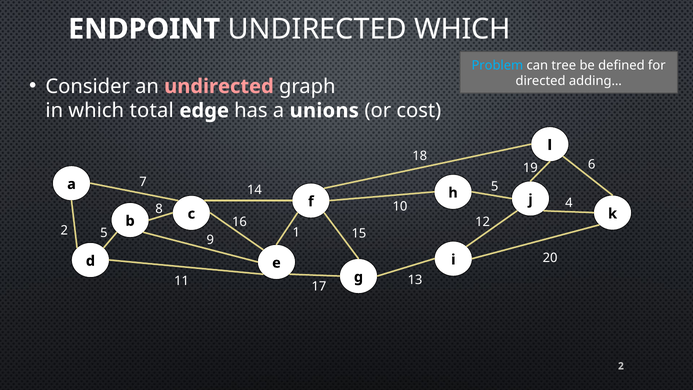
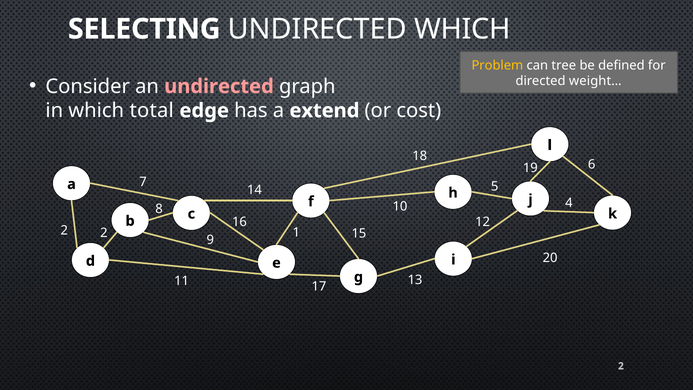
ENDPOINT: ENDPOINT -> SELECTING
Problem colour: light blue -> yellow
adding…: adding… -> weight…
unions: unions -> extend
2 5: 5 -> 2
